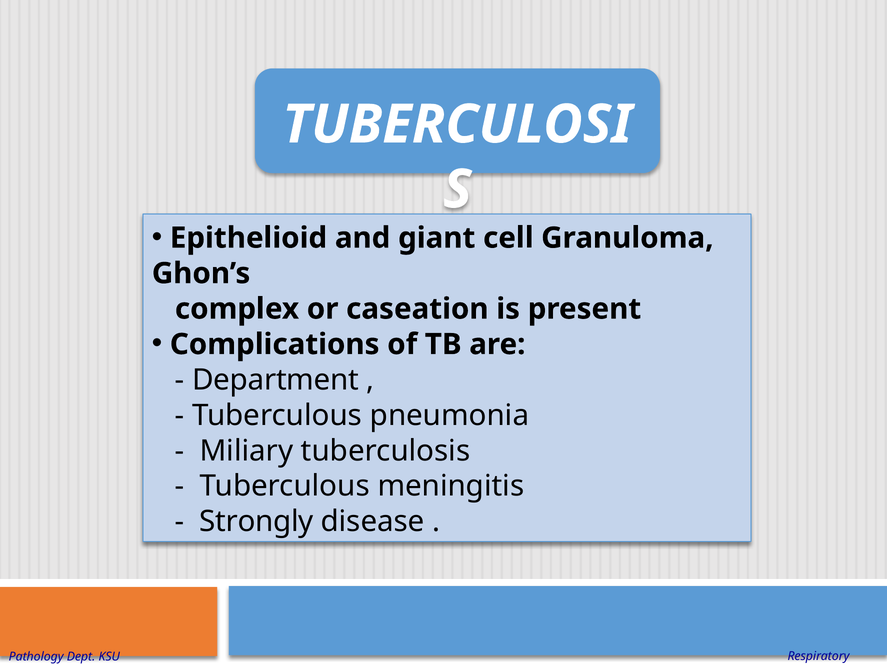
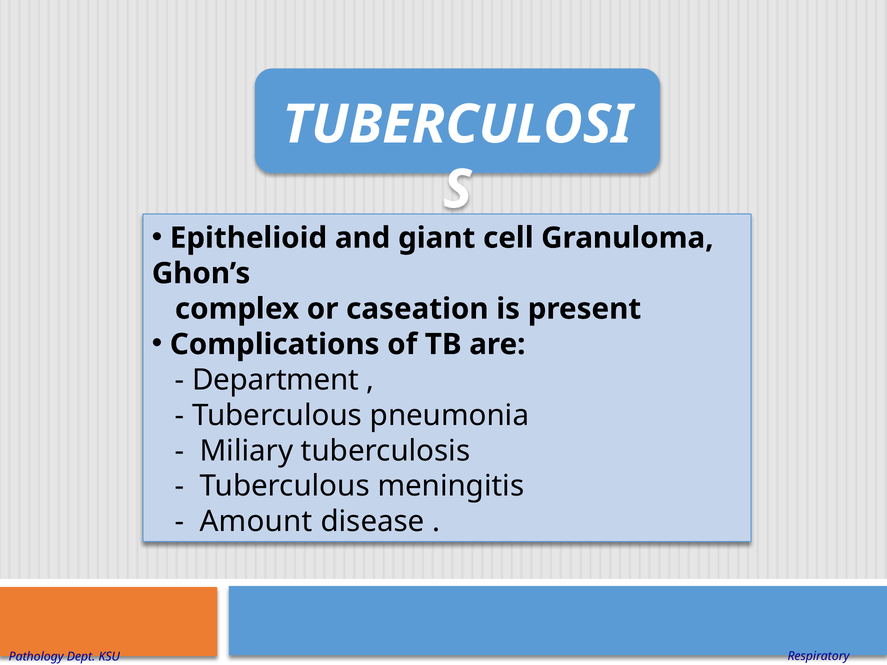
Strongly: Strongly -> Amount
